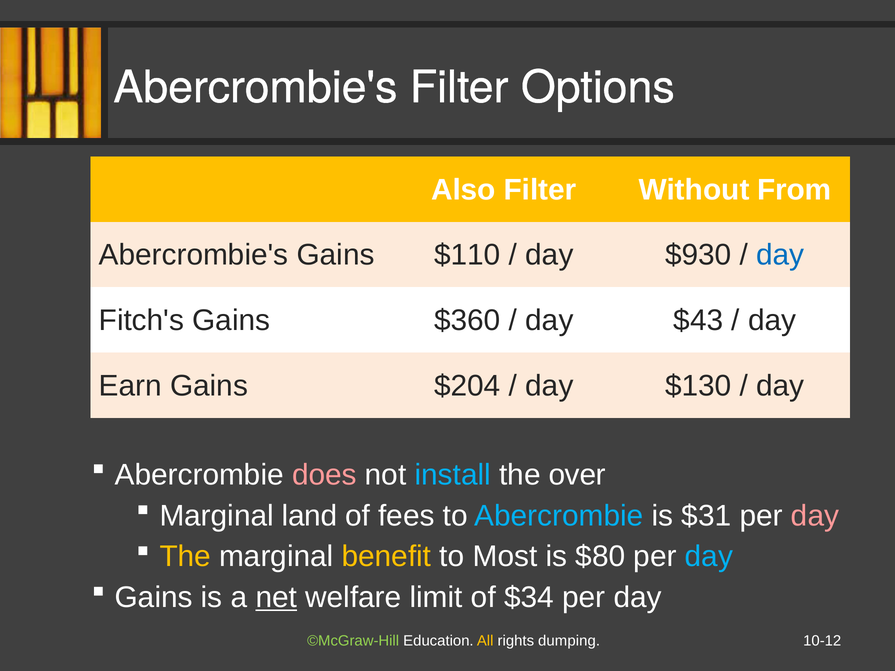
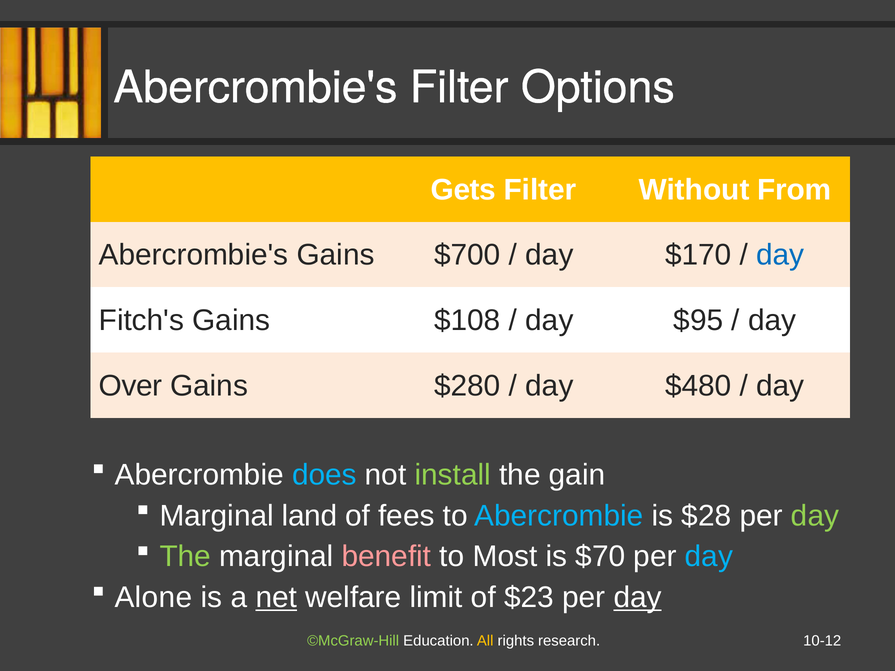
Also: Also -> Gets
$110: $110 -> $700
$930: $930 -> $170
$360: $360 -> $108
$43: $43 -> $95
Earn: Earn -> Over
$204: $204 -> $280
$130: $130 -> $480
does colour: pink -> light blue
install colour: light blue -> light green
over: over -> gain
$31: $31 -> $28
day at (815, 516) colour: pink -> light green
The at (185, 557) colour: yellow -> light green
benefit colour: yellow -> pink
$80: $80 -> $70
Gains at (154, 598): Gains -> Alone
$34: $34 -> $23
day at (638, 598) underline: none -> present
dumping: dumping -> research
